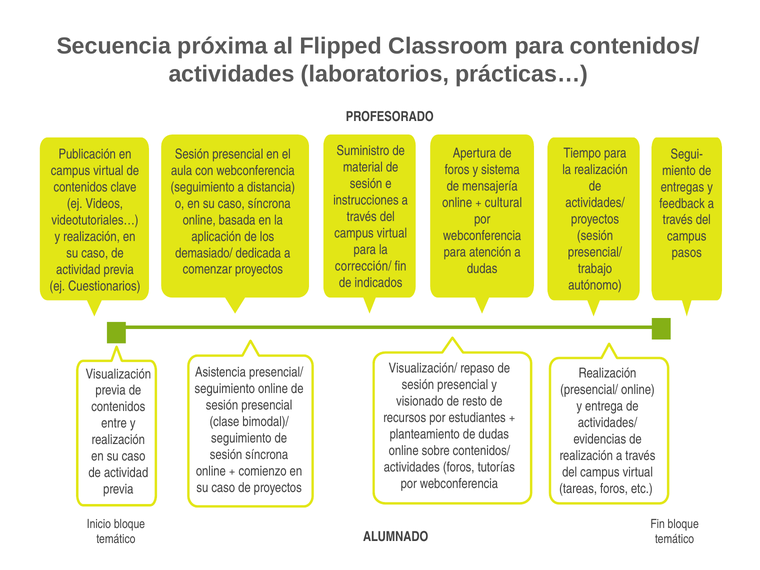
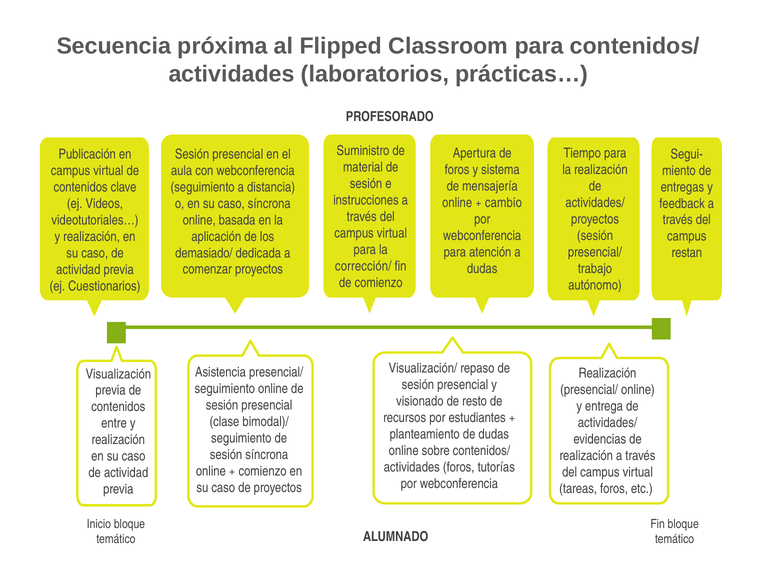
cultural: cultural -> cambio
pasos: pasos -> restan
de indicados: indicados -> comienzo
